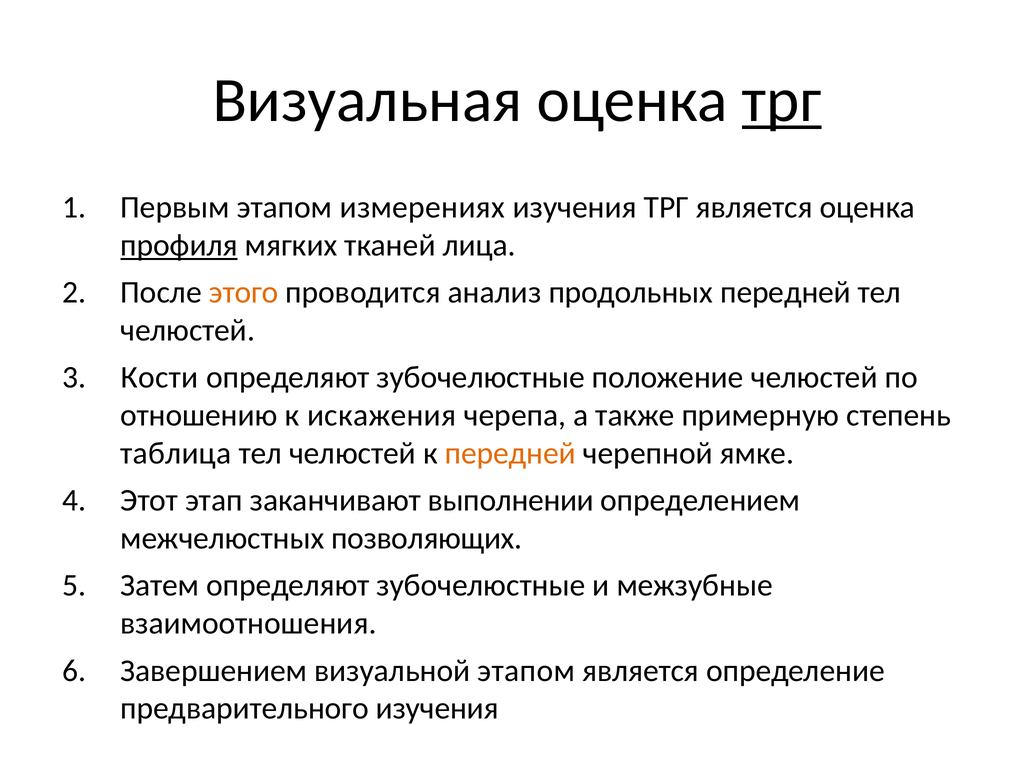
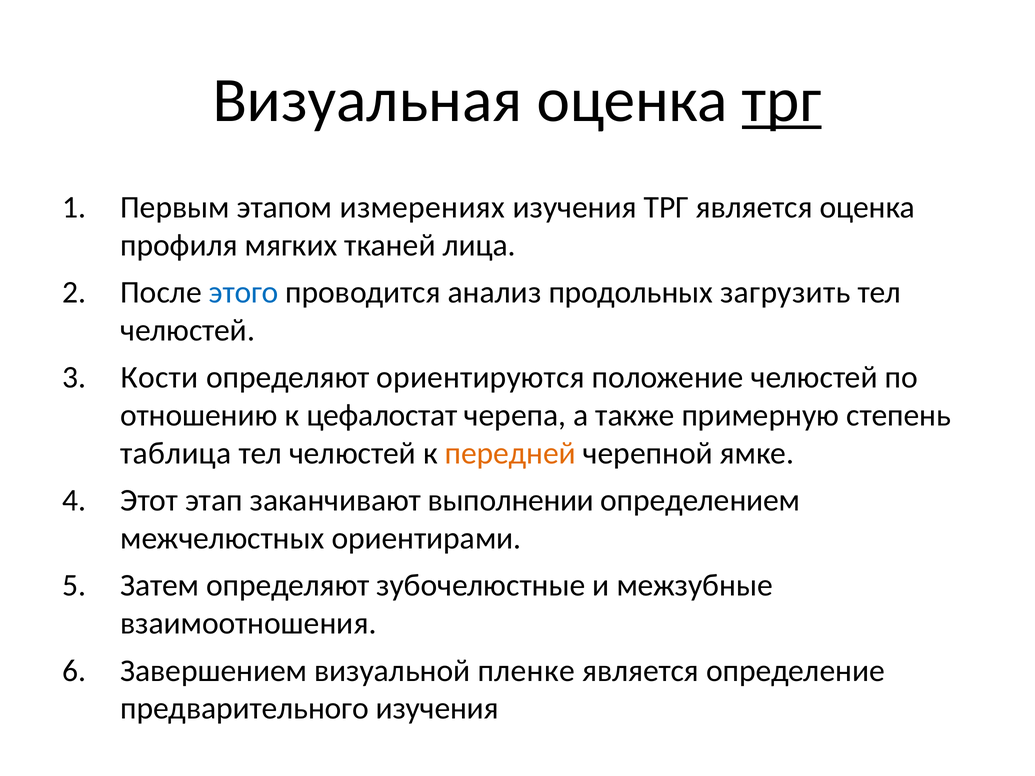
профиля underline: present -> none
этого colour: orange -> blue
продольных передней: передней -> загрузить
зубочелюстные at (481, 378): зубочелюстные -> ориентируются
искажения: искажения -> цефалостат
позволяющих: позволяющих -> ориентирами
визуальной этапом: этапом -> пленке
